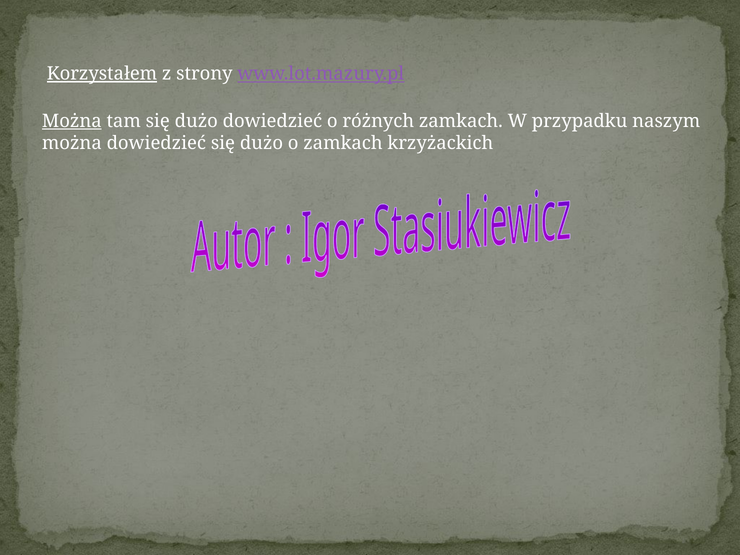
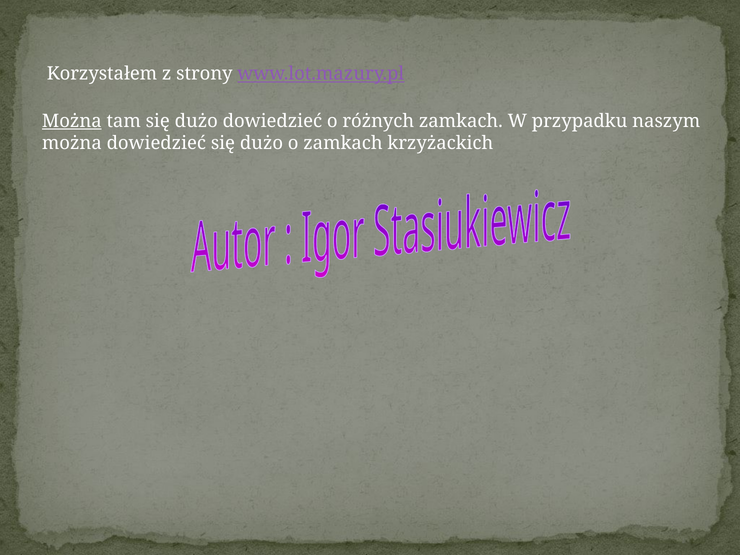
Korzystałem underline: present -> none
